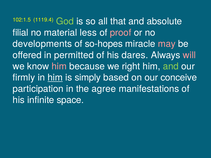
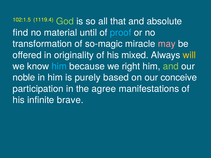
filial: filial -> find
less: less -> until
proof colour: pink -> light blue
developments: developments -> transformation
so-hopes: so-hopes -> so-magic
permitted: permitted -> originality
dares: dares -> mixed
will colour: pink -> yellow
him at (59, 66) colour: pink -> light blue
firmly: firmly -> noble
him at (55, 78) underline: present -> none
simply: simply -> purely
space: space -> brave
